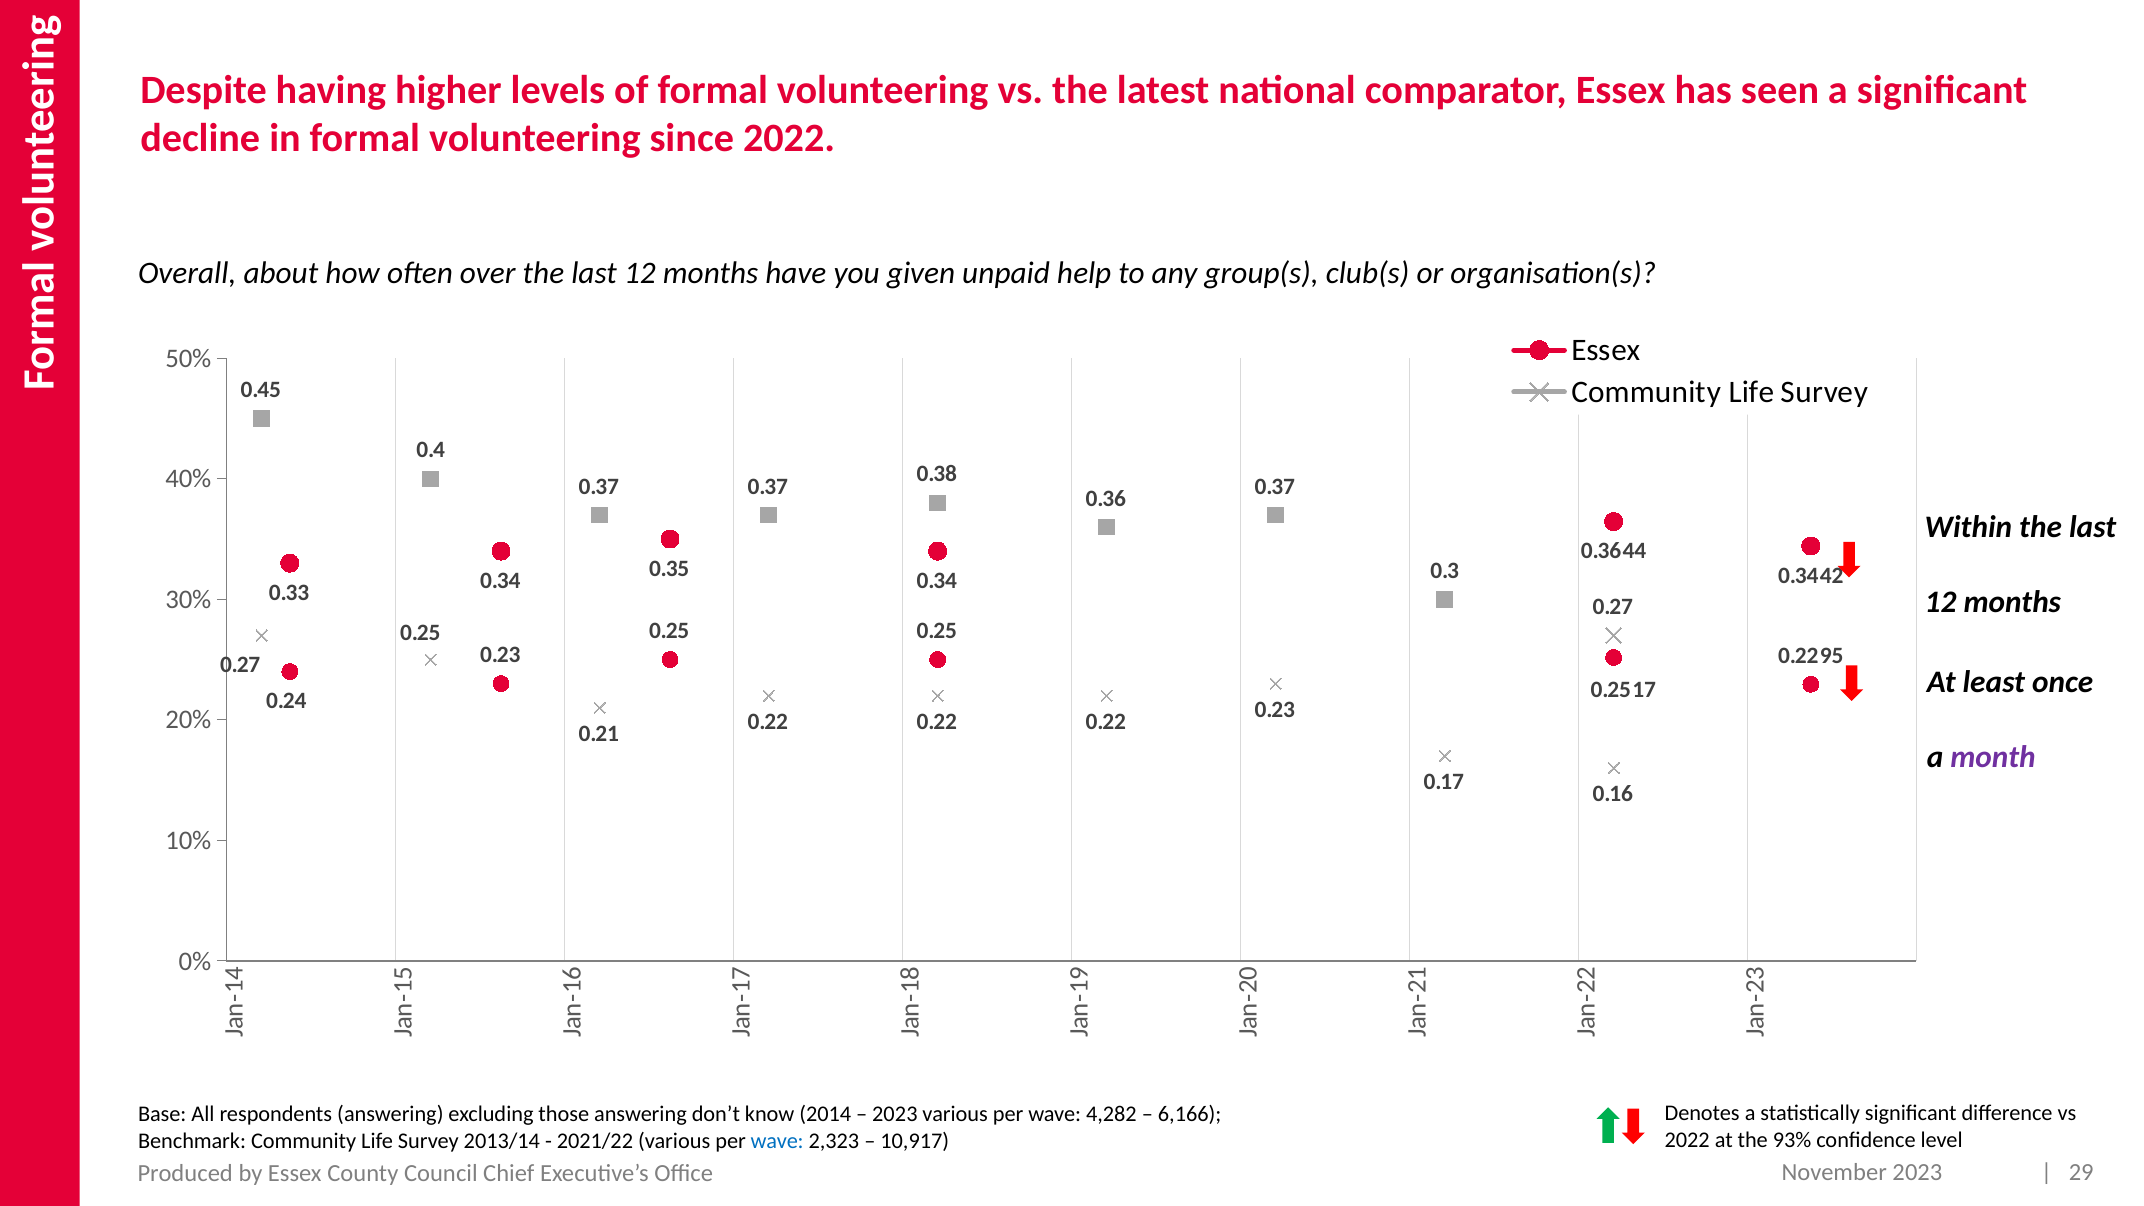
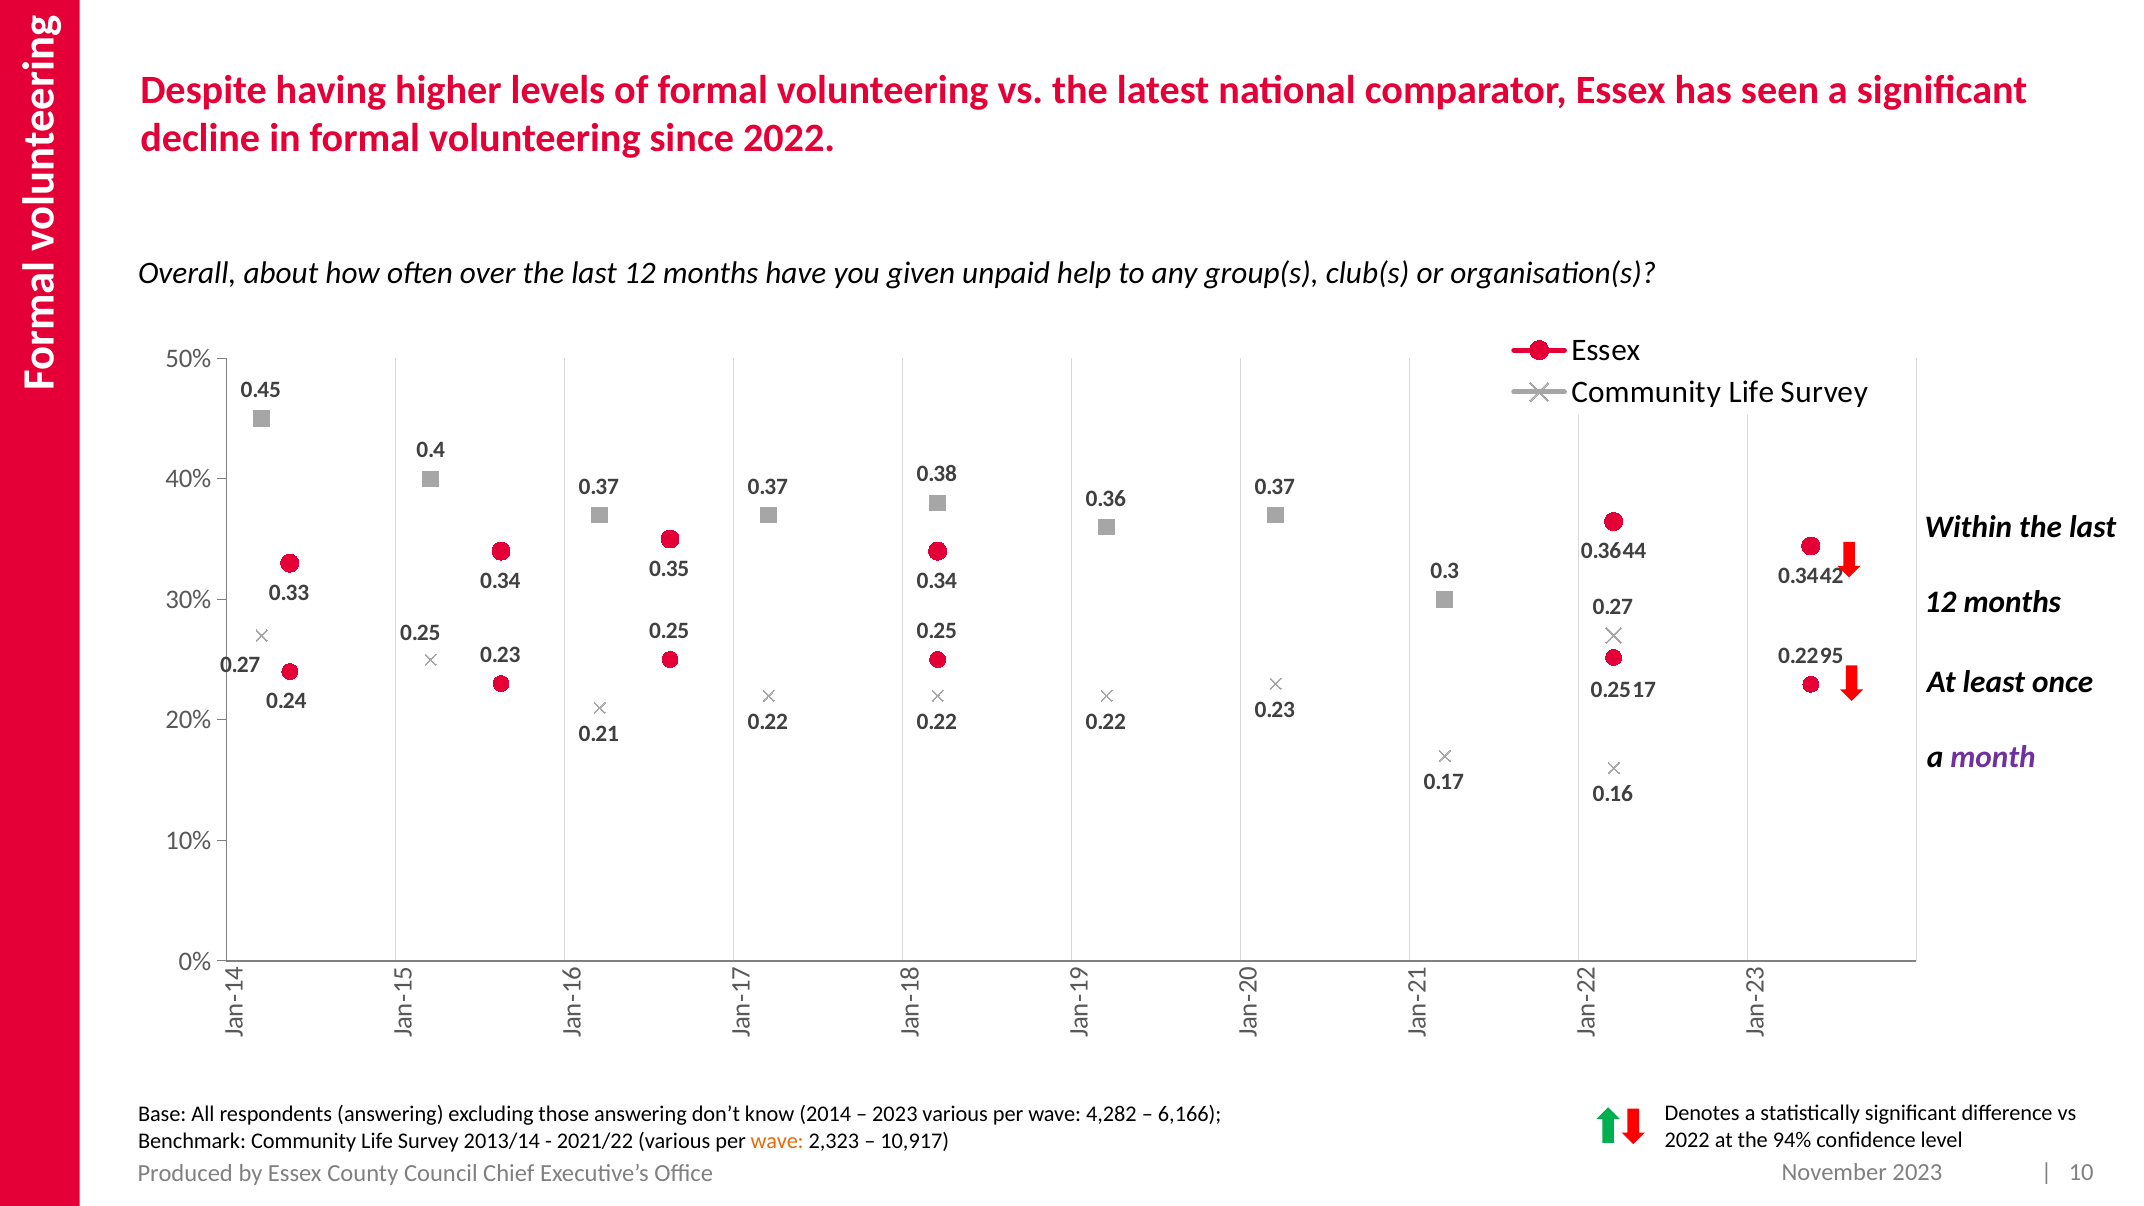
93%: 93% -> 94%
wave at (777, 1141) colour: blue -> orange
29: 29 -> 10
